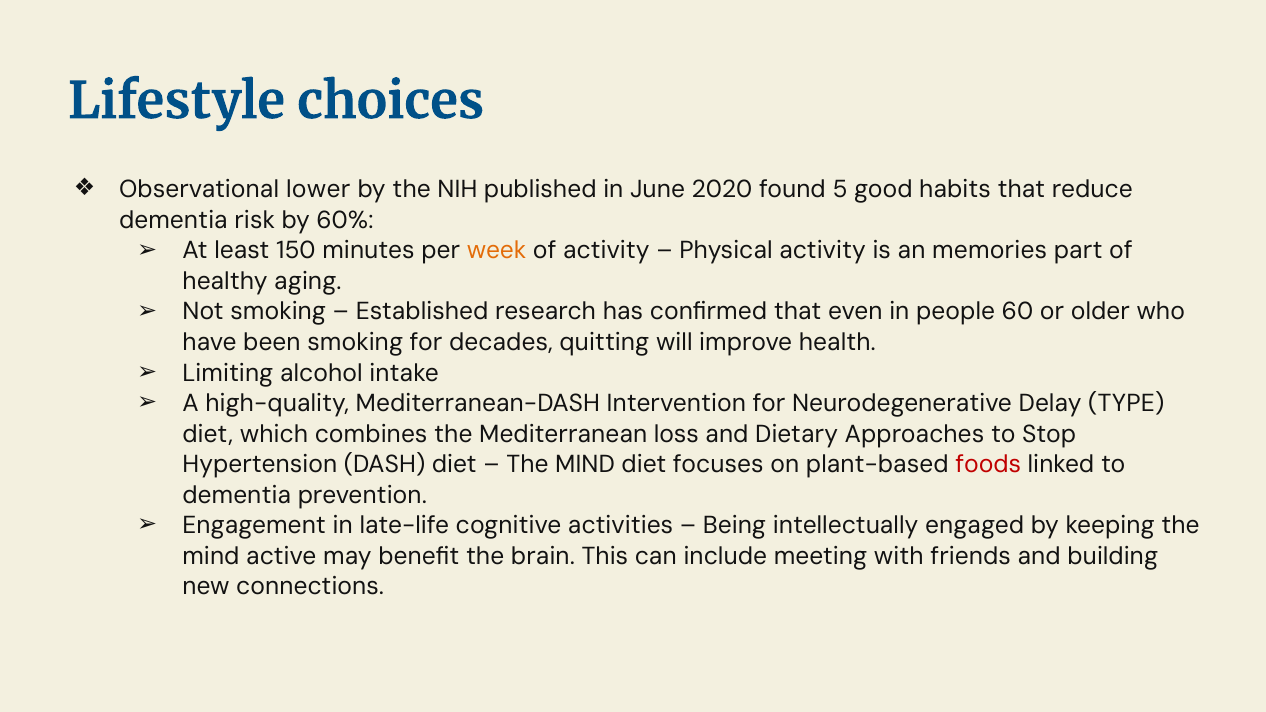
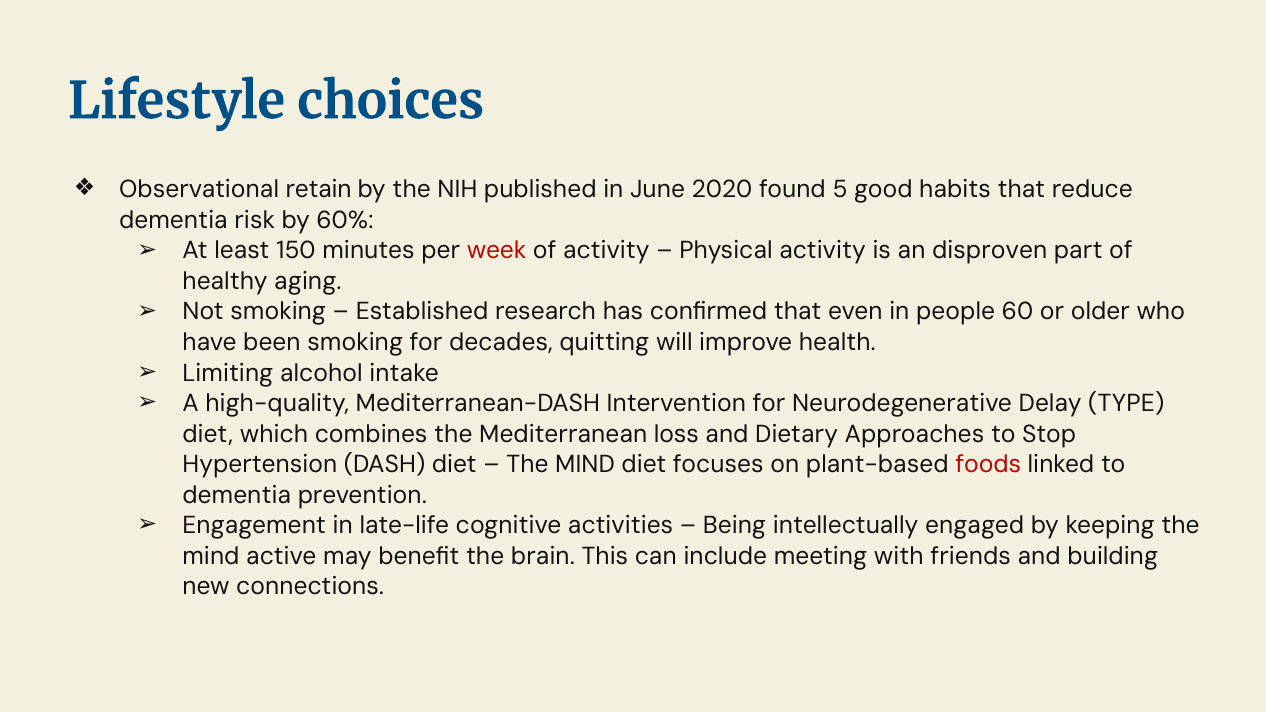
lower: lower -> retain
week colour: orange -> red
memories: memories -> disproven
